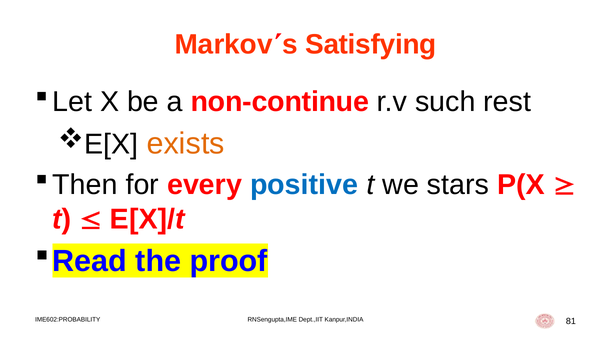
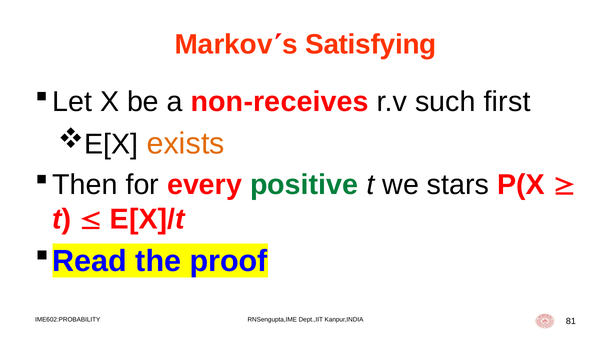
non-continue: non-continue -> non-receives
rest: rest -> first
positive colour: blue -> green
